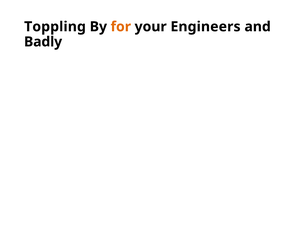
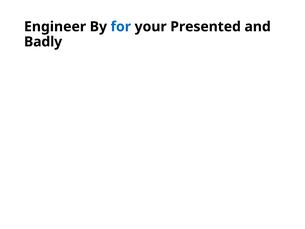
Toppling: Toppling -> Engineer
for colour: orange -> blue
Engineers: Engineers -> Presented
